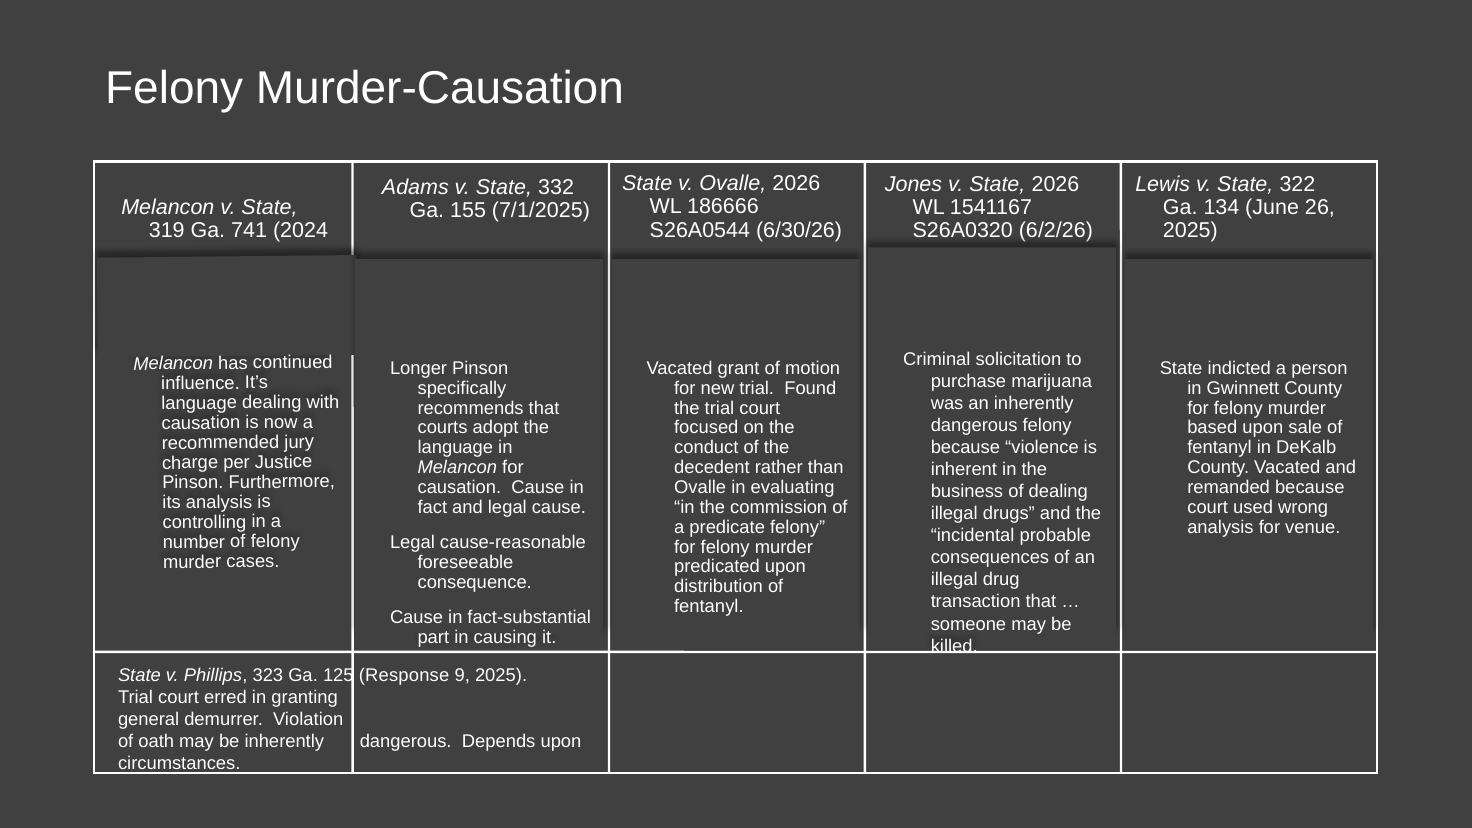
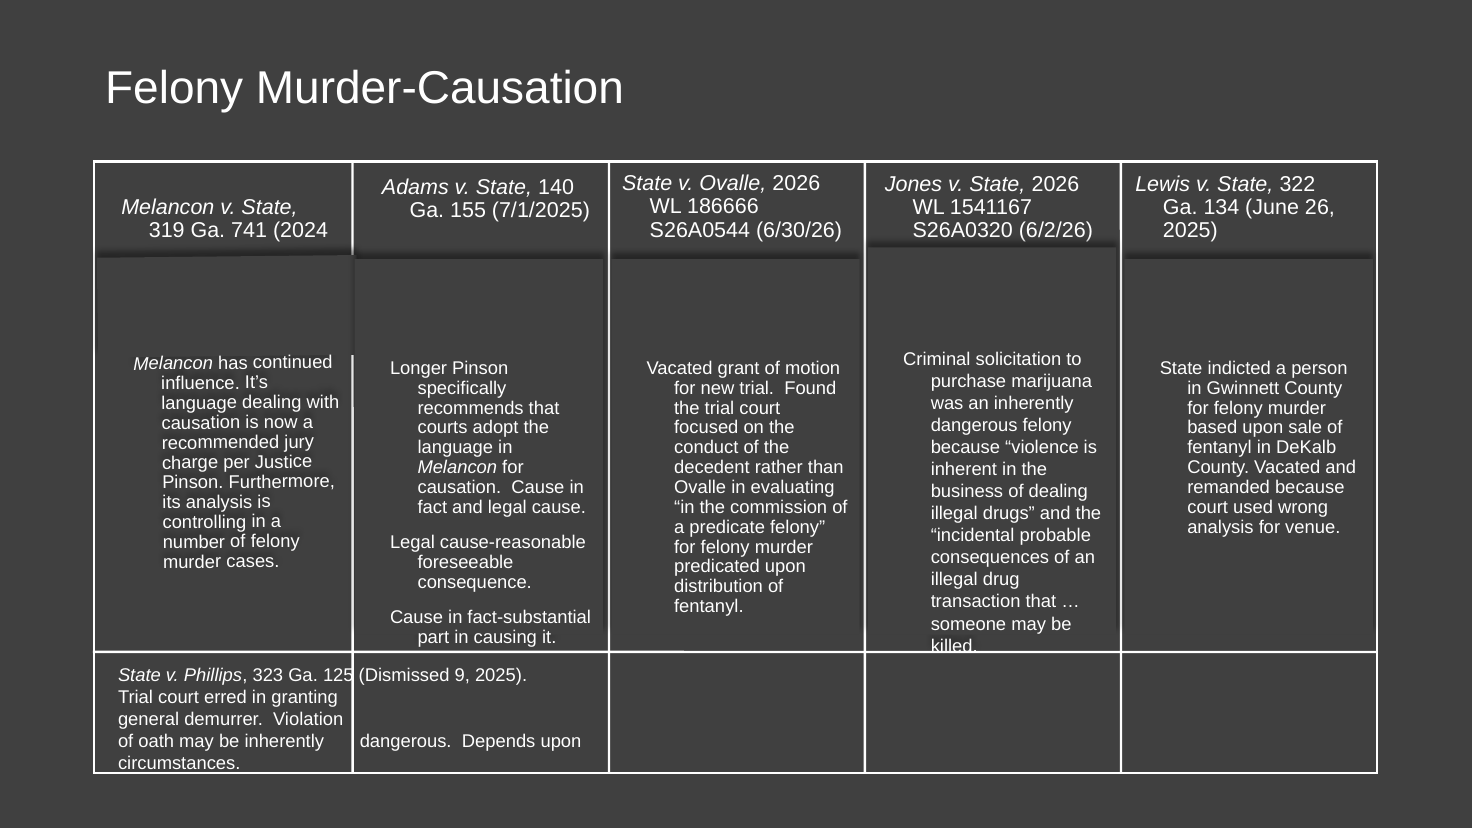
332: 332 -> 140
Response: Response -> Dismissed
